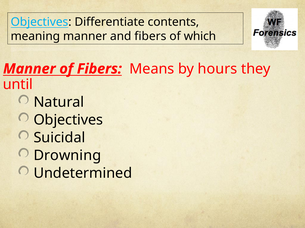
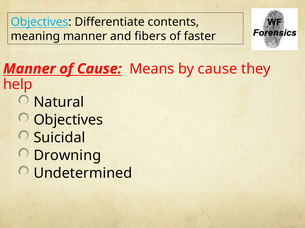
which: which -> faster
of Fibers: Fibers -> Cause
by hours: hours -> cause
until: until -> help
